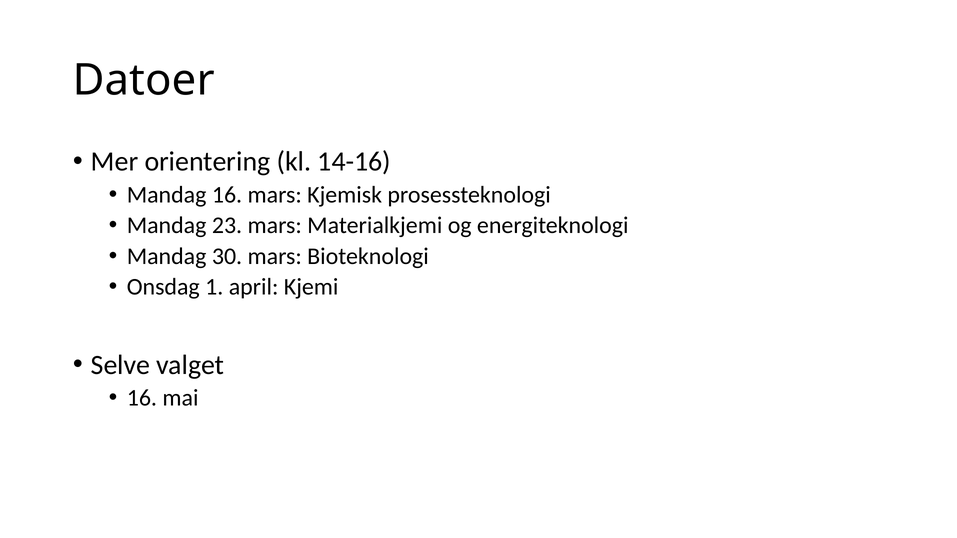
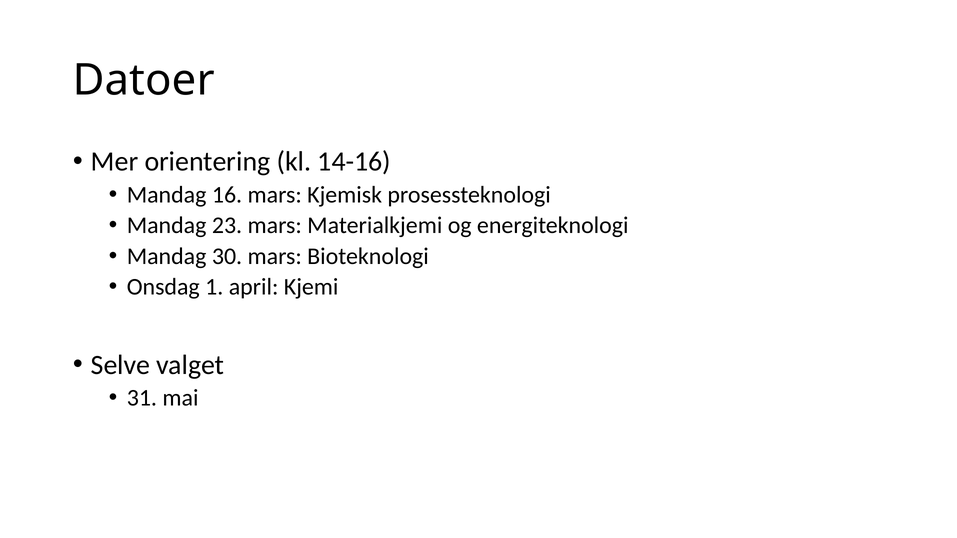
16 at (142, 398): 16 -> 31
